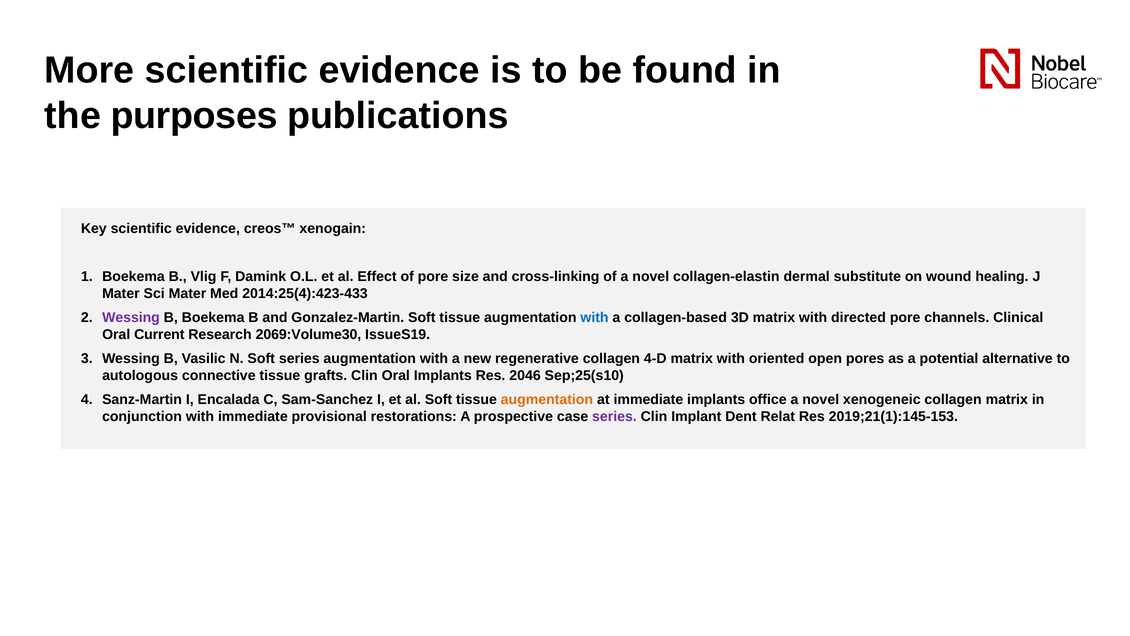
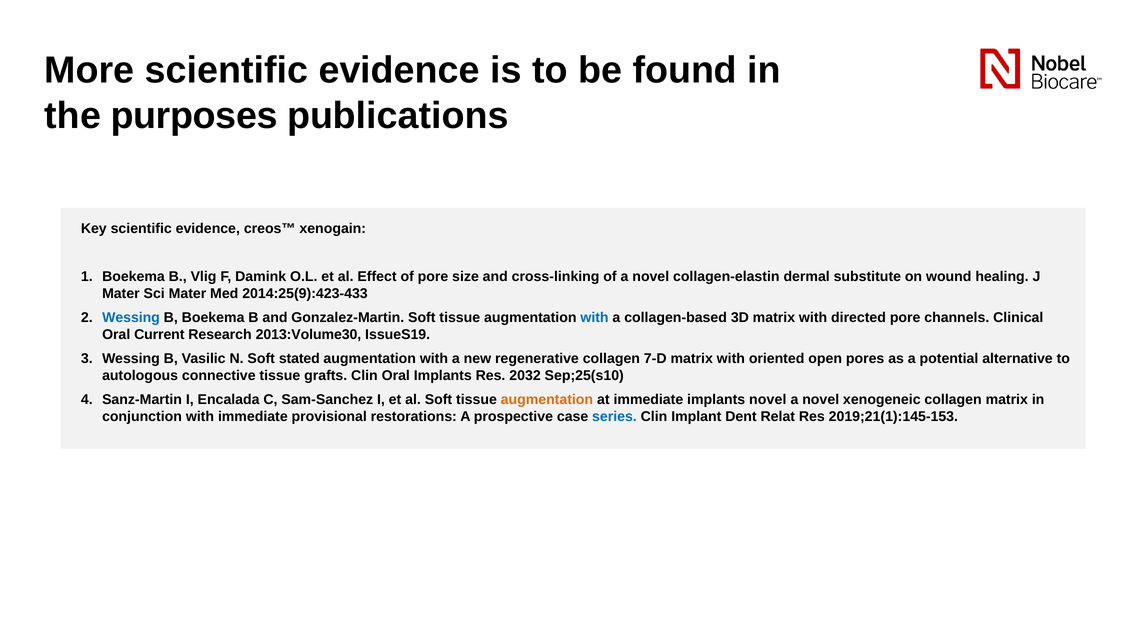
2014:25(4):423-433: 2014:25(4):423-433 -> 2014:25(9):423-433
Wessing at (131, 318) colour: purple -> blue
2069:Volume30: 2069:Volume30 -> 2013:Volume30
Soft series: series -> stated
4-D: 4-D -> 7-D
2046: 2046 -> 2032
implants office: office -> novel
series at (614, 417) colour: purple -> blue
